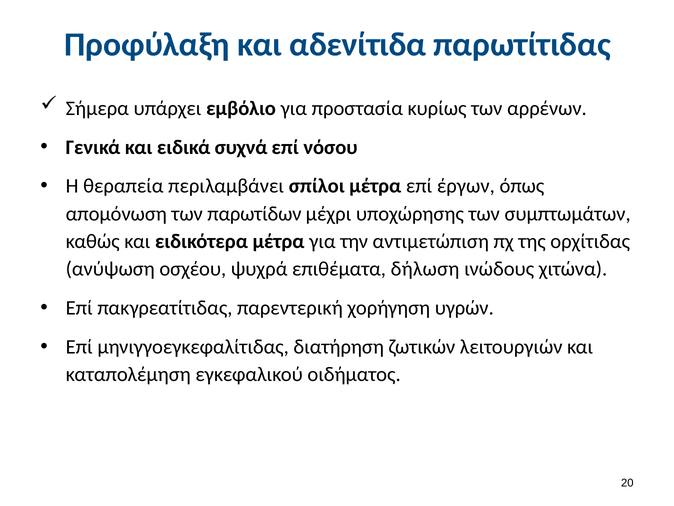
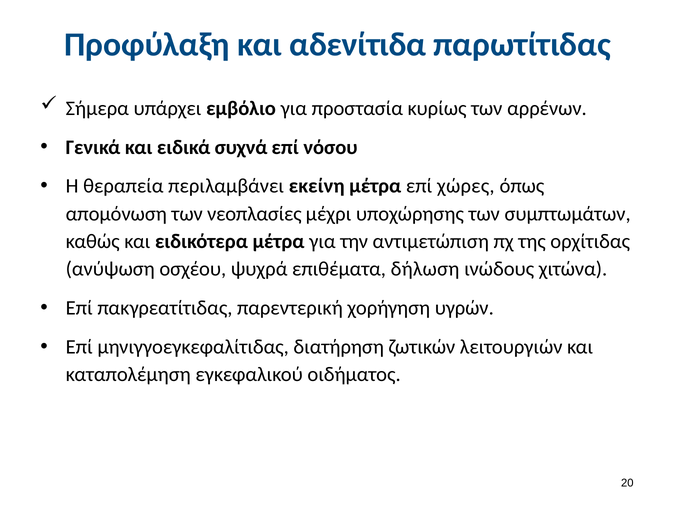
σπίλοι: σπίλοι -> εκείνη
έργων: έργων -> χώρες
παρωτίδων: παρωτίδων -> νεοπλασίες
